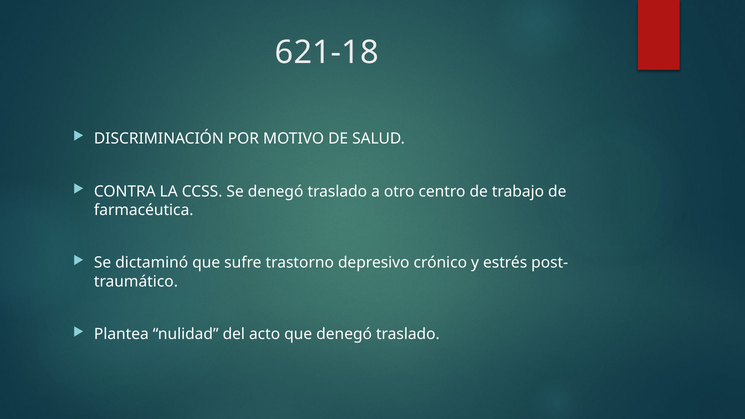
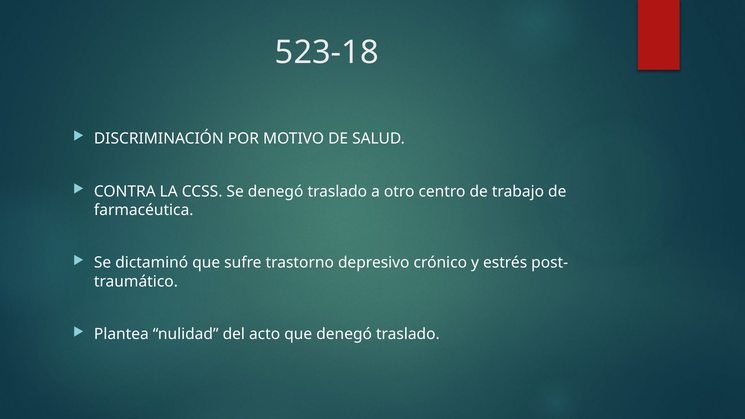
621-18: 621-18 -> 523-18
